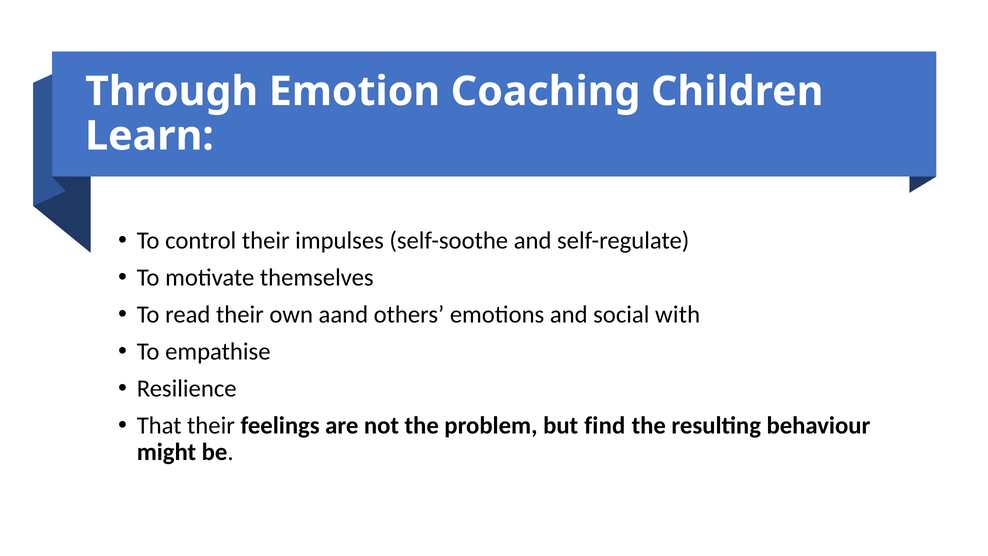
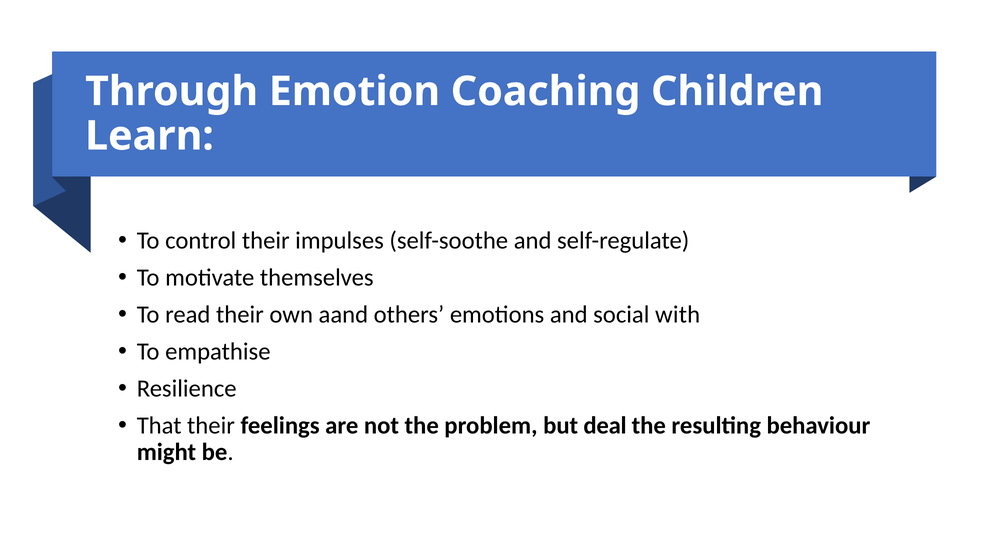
find: find -> deal
